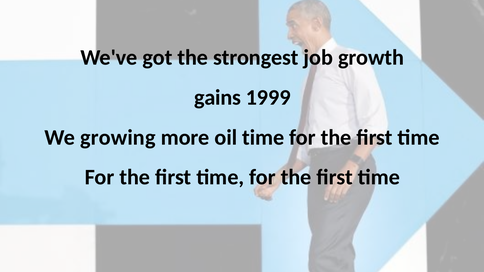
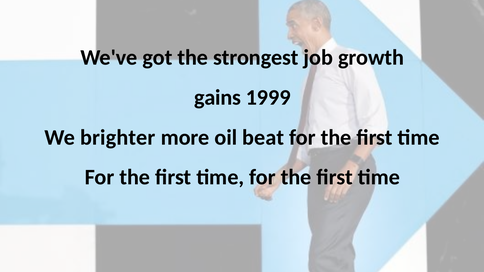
growing: growing -> brighter
oil time: time -> beat
